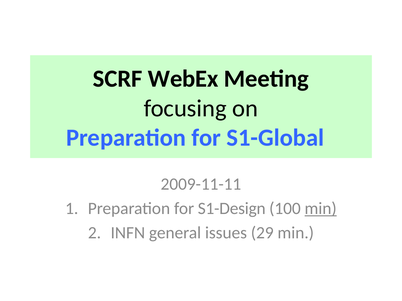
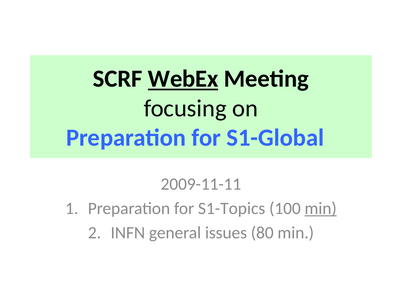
WebEx underline: none -> present
S1-Design: S1-Design -> S1-Topics
29: 29 -> 80
